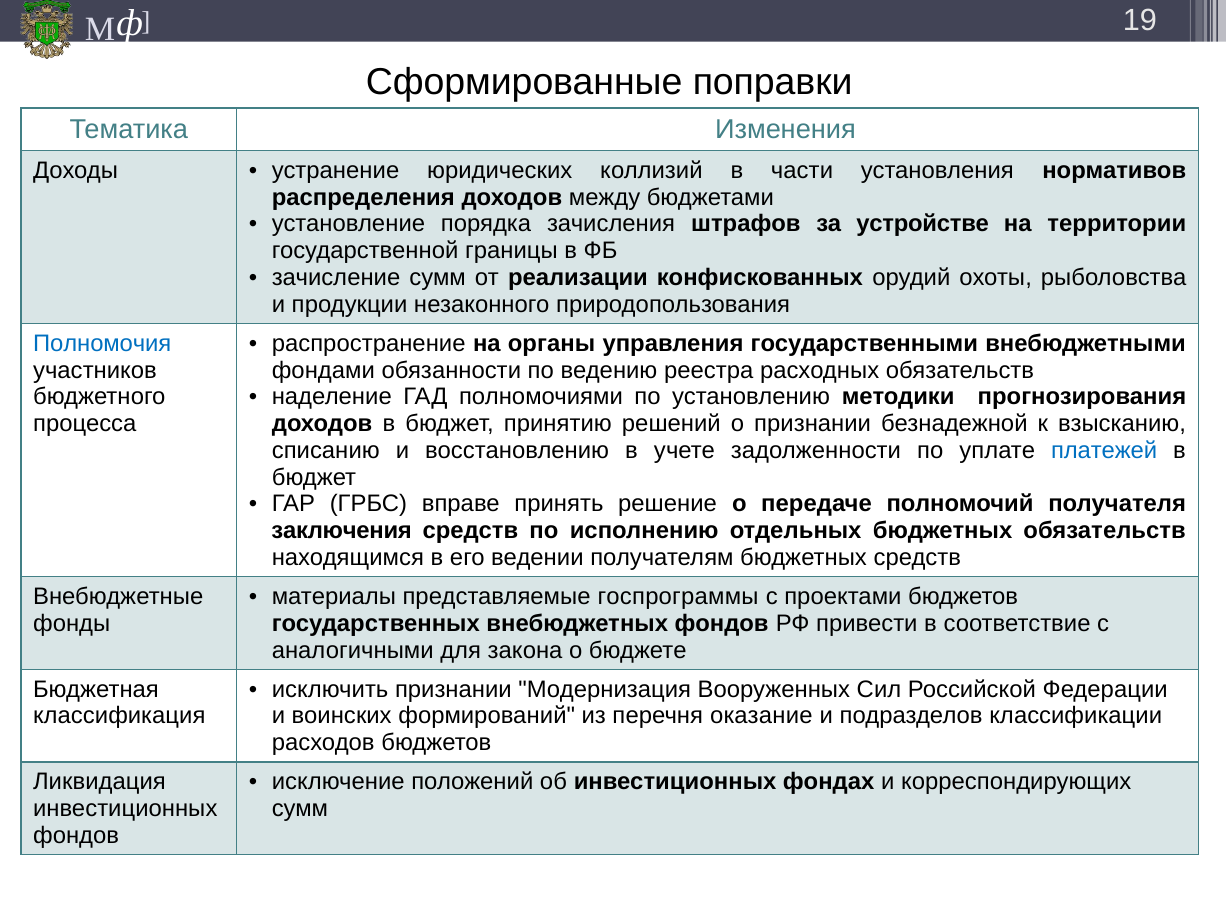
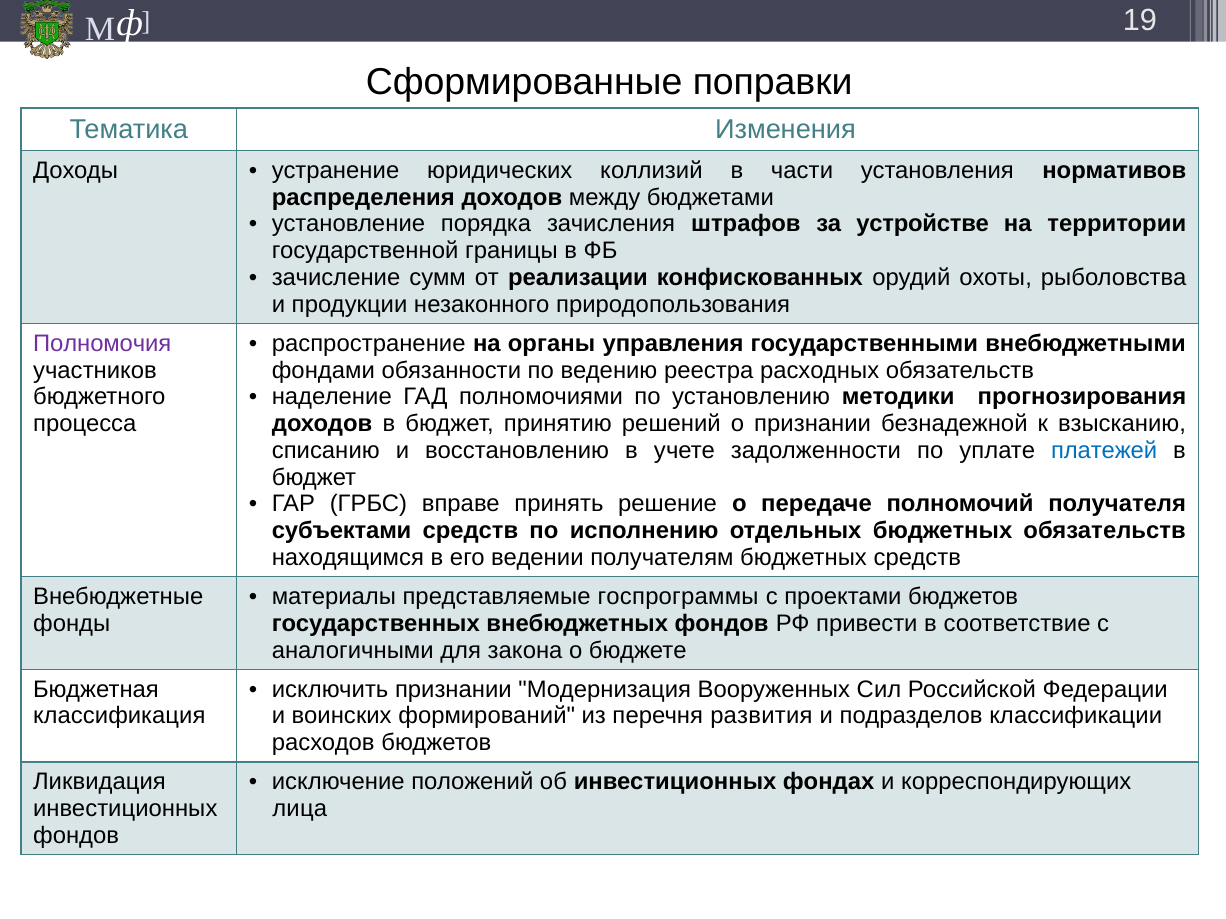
Полномочия colour: blue -> purple
заключения: заключения -> субъектами
оказание: оказание -> развития
сумм at (300, 809): сумм -> лица
